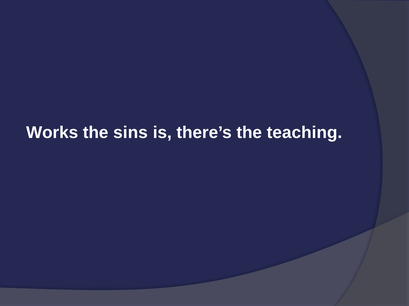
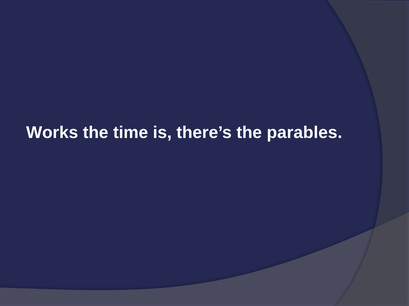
sins: sins -> time
teaching: teaching -> parables
